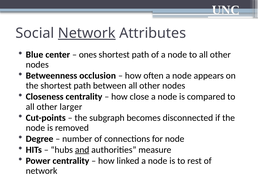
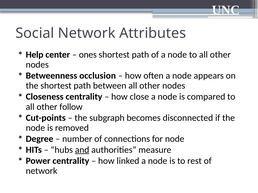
Network at (87, 33) underline: present -> none
Blue: Blue -> Help
larger: larger -> follow
